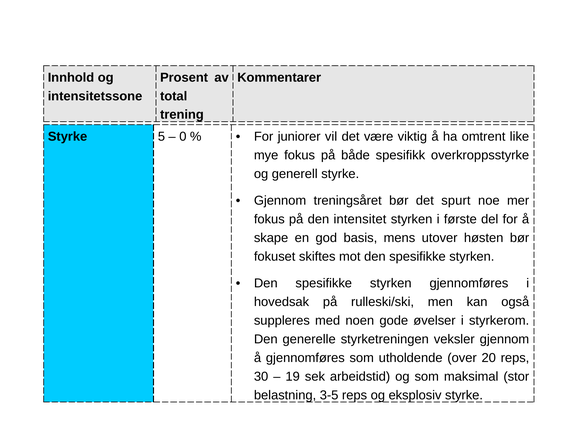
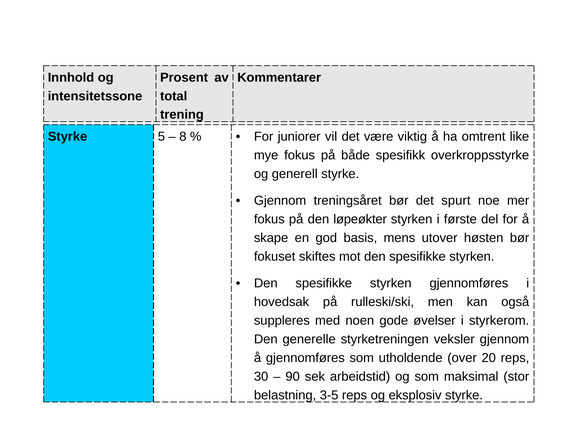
0: 0 -> 8
intensitet: intensitet -> løpeøkter
19: 19 -> 90
